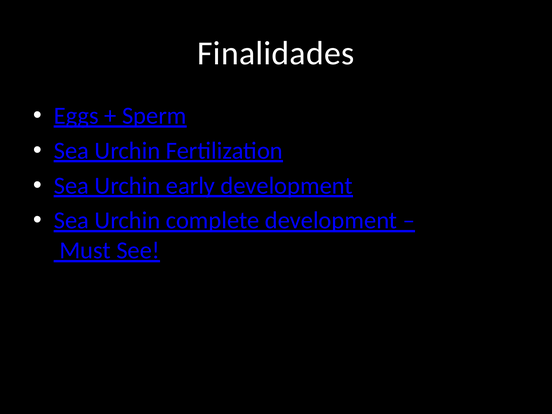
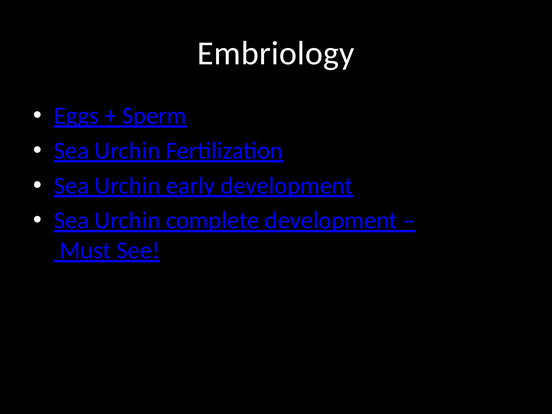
Finalidades: Finalidades -> Embriology
